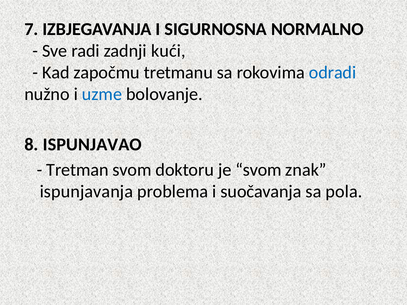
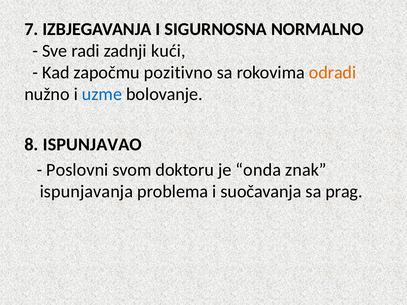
tretmanu: tretmanu -> pozitivno
odradi colour: blue -> orange
Tretman: Tretman -> Poslovni
je svom: svom -> onda
pola: pola -> prag
